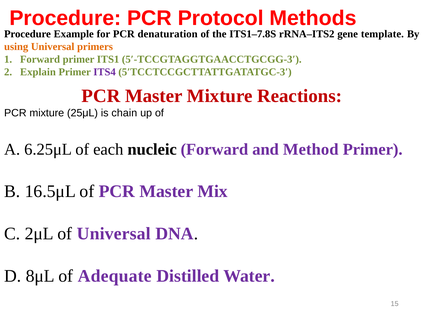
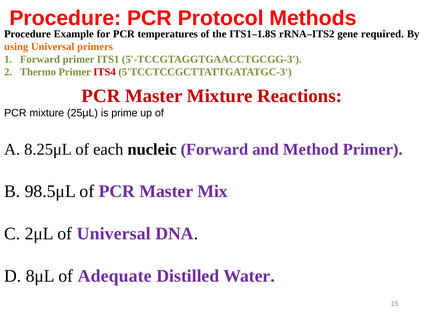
denaturation: denaturation -> temperatures
ITS1–7.8S: ITS1–7.8S -> ITS1–1.8S
template: template -> required
Explain: Explain -> Thermo
ITS4 colour: purple -> red
chain: chain -> prime
6.25μL: 6.25μL -> 8.25μL
16.5μL: 16.5μL -> 98.5μL
